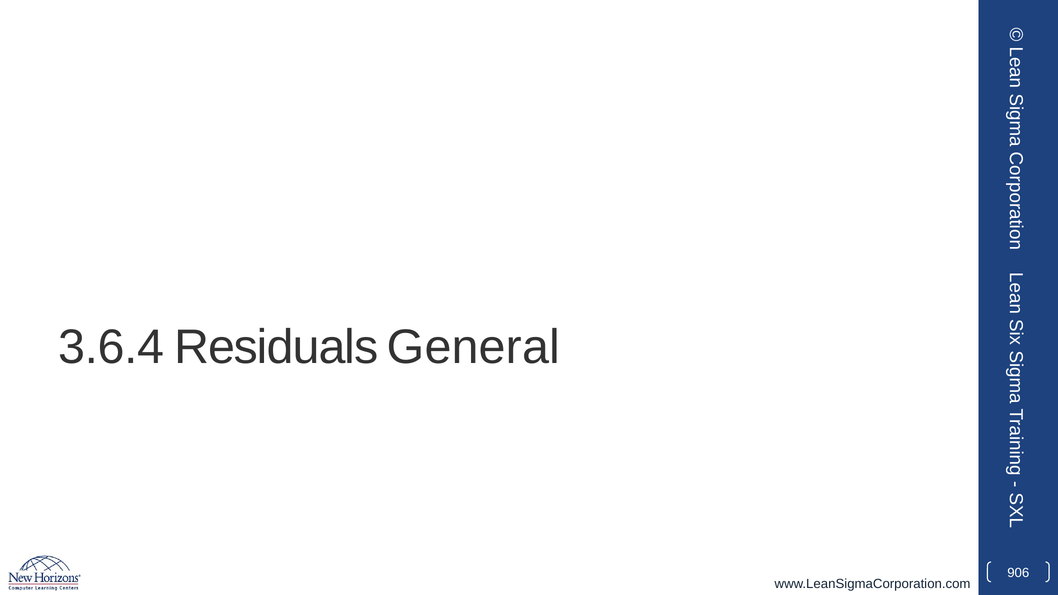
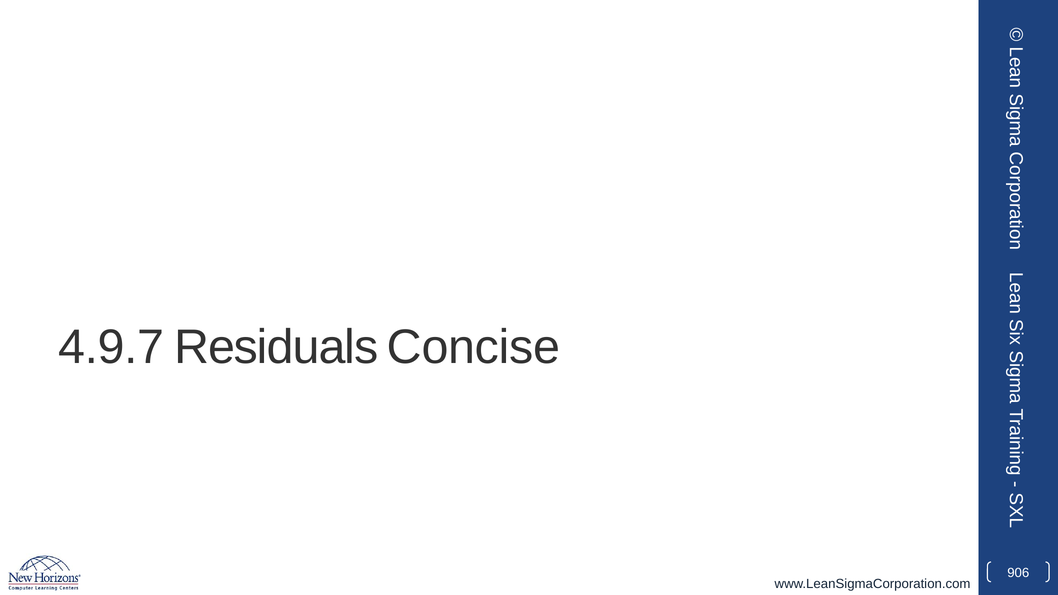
3.6.4: 3.6.4 -> 4.9.7
General: General -> Concise
